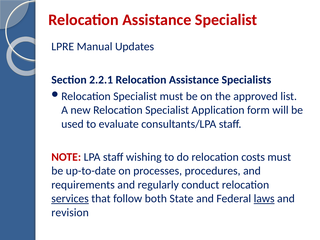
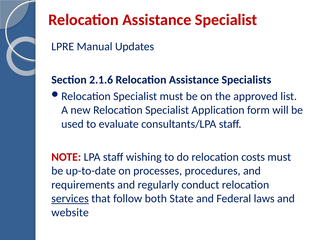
2.2.1: 2.2.1 -> 2.1.6
laws underline: present -> none
revision: revision -> website
